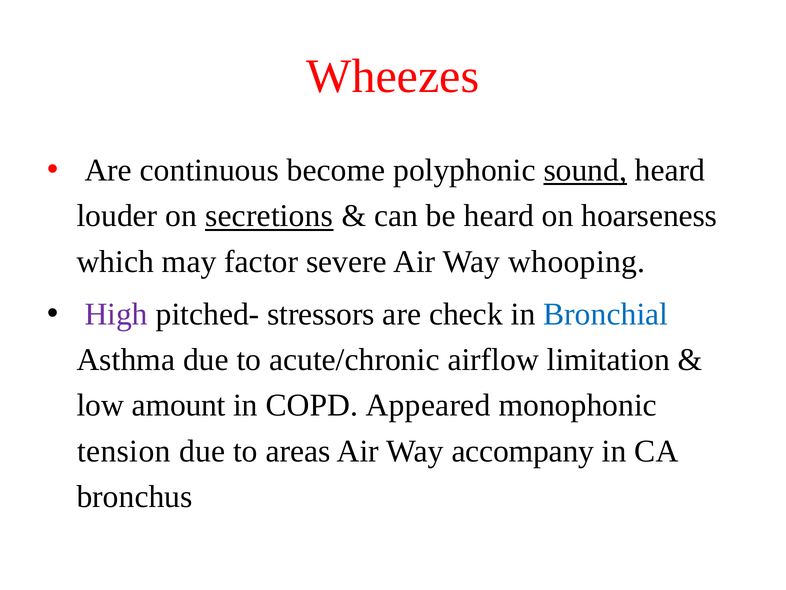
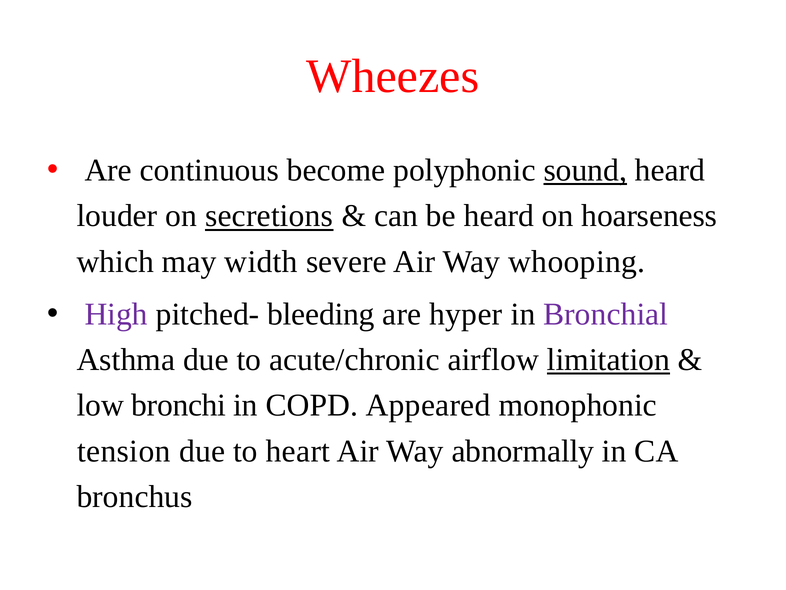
factor: factor -> width
stressors: stressors -> bleeding
check: check -> hyper
Bronchial colour: blue -> purple
limitation underline: none -> present
amount: amount -> bronchi
areas: areas -> heart
accompany: accompany -> abnormally
